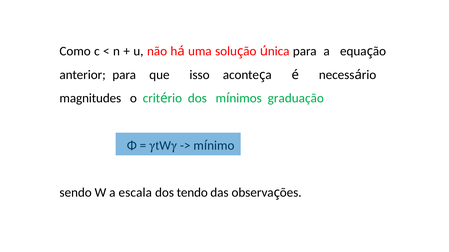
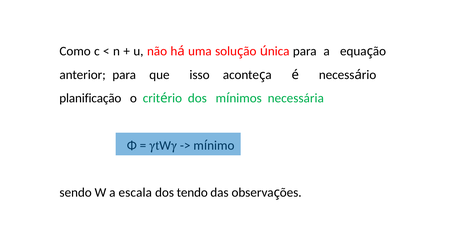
magnitudes: magnitudes -> planificação
graduação: graduação -> necessária
